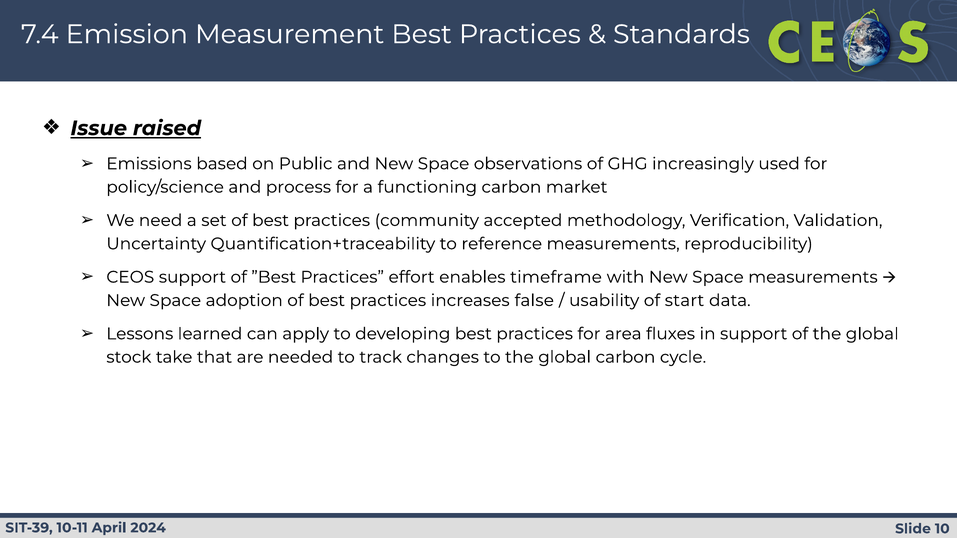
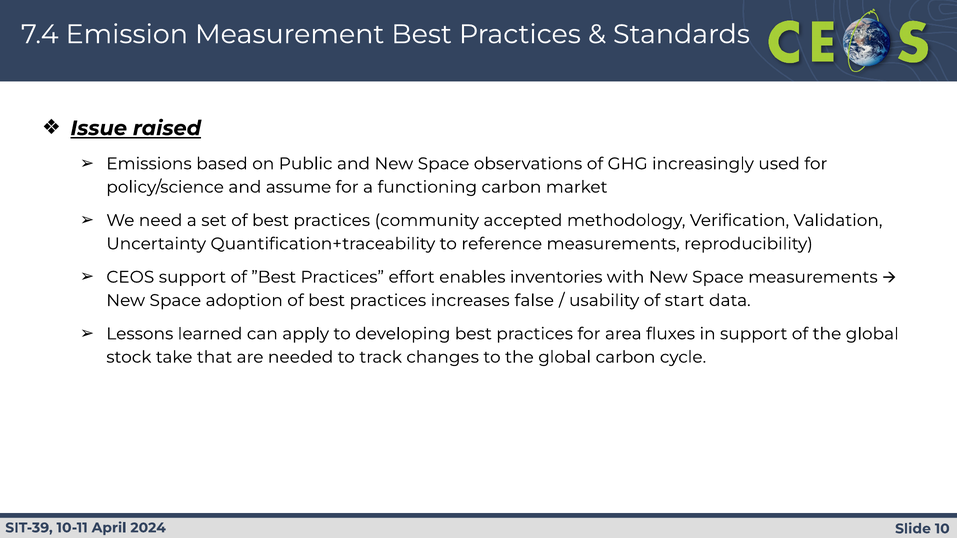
process: process -> assume
timeframe: timeframe -> inventories
